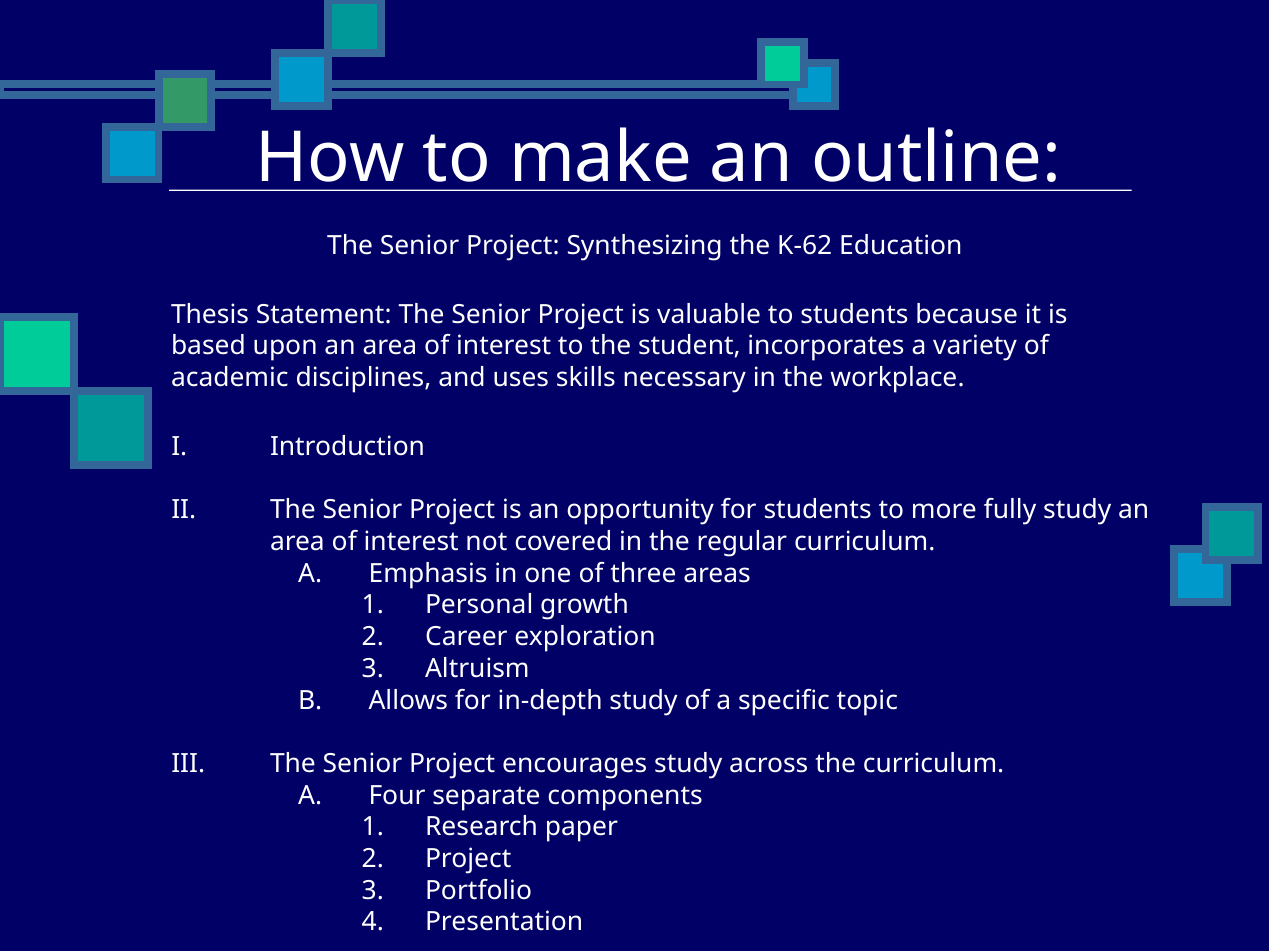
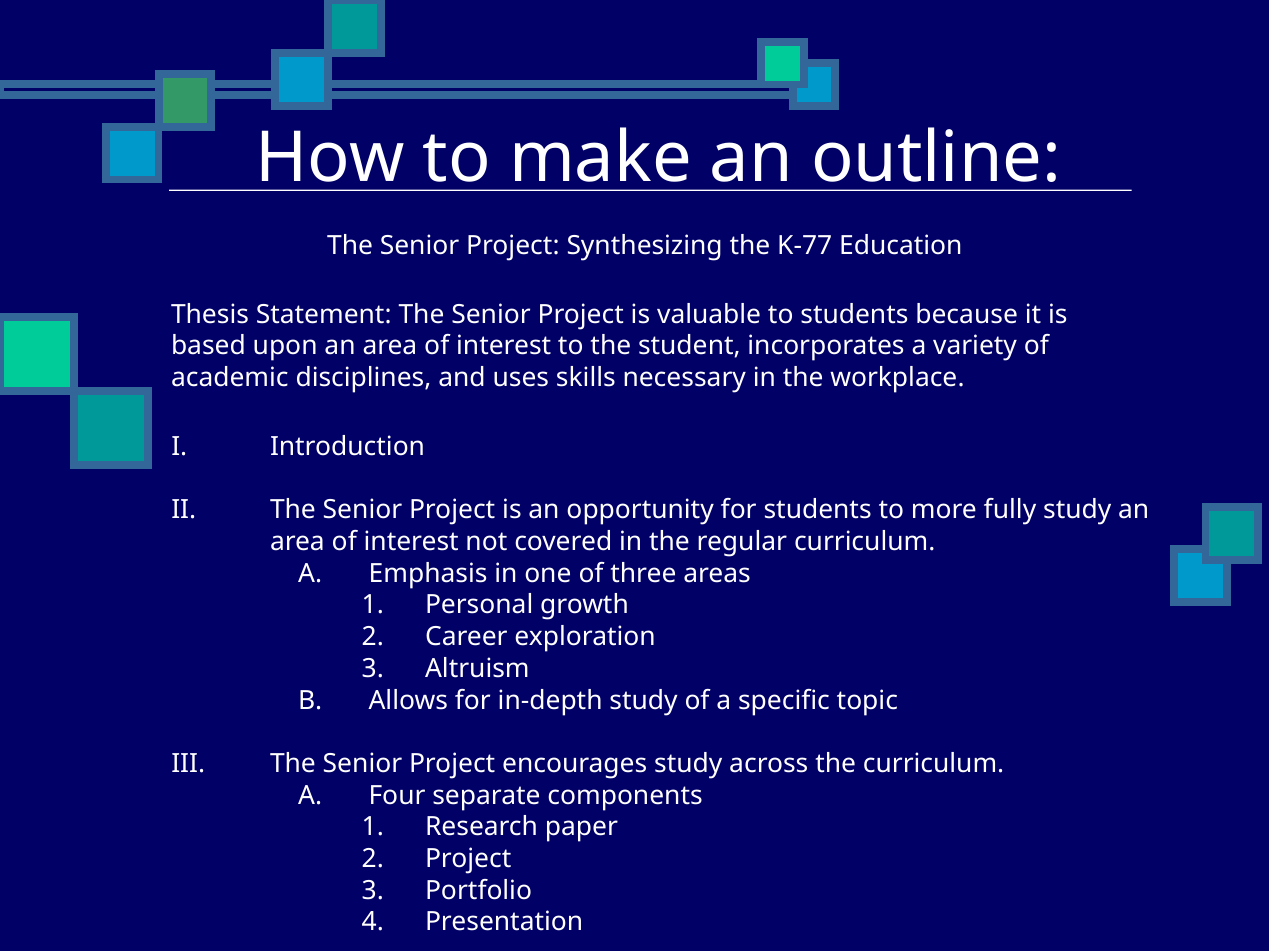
K-62: K-62 -> K-77
